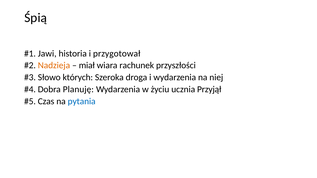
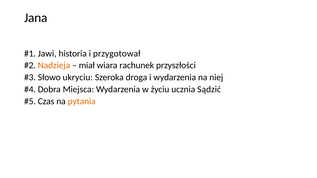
Śpią: Śpią -> Jana
których: których -> ukryciu
Planuję: Planuję -> Miejsca
Przyjął: Przyjął -> Sądzić
pytania colour: blue -> orange
